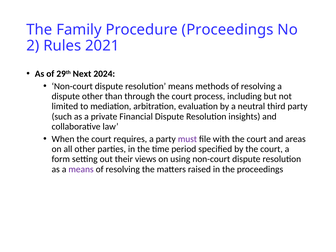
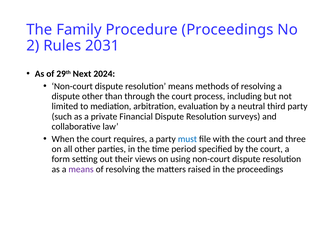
2021: 2021 -> 2031
insights: insights -> surveys
must colour: purple -> blue
areas: areas -> three
